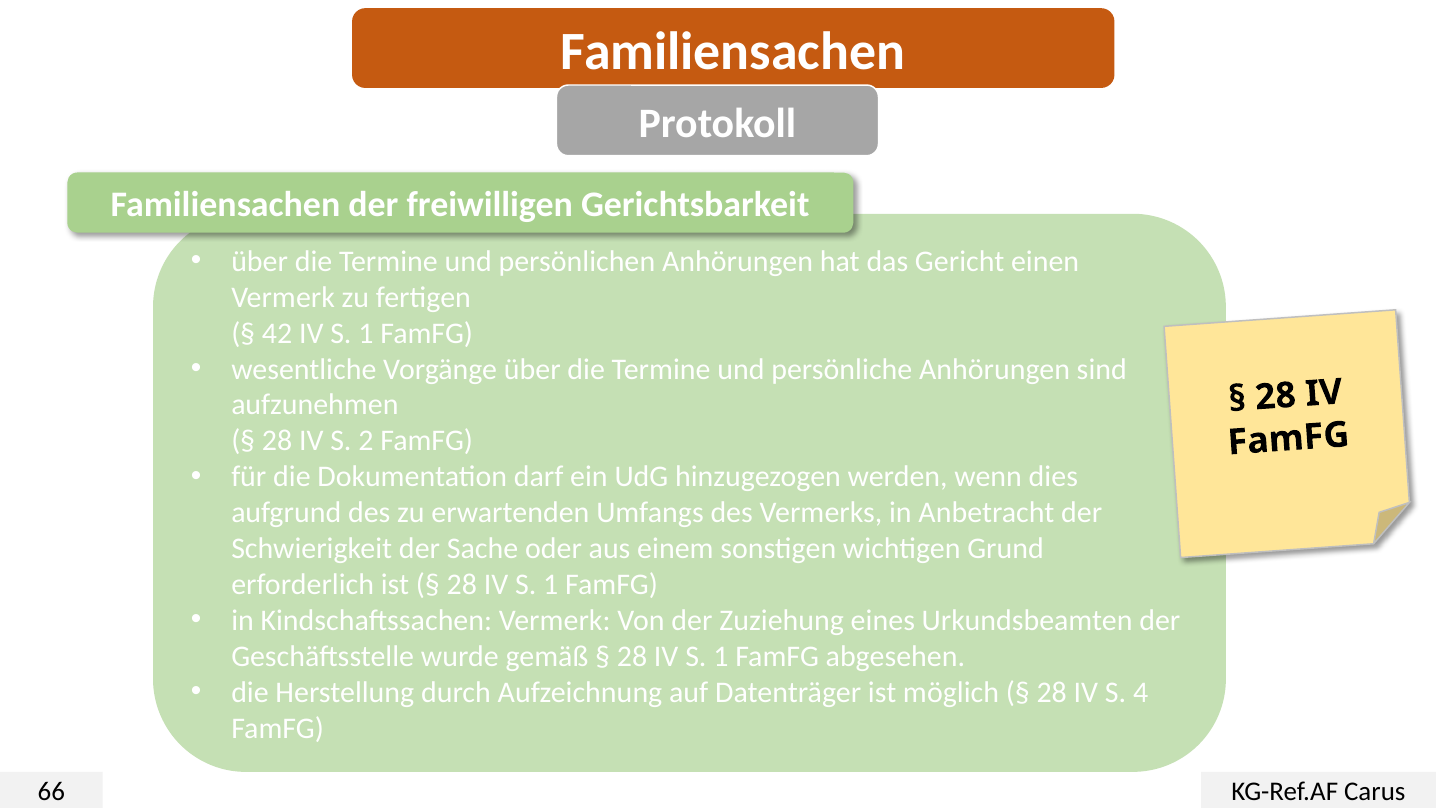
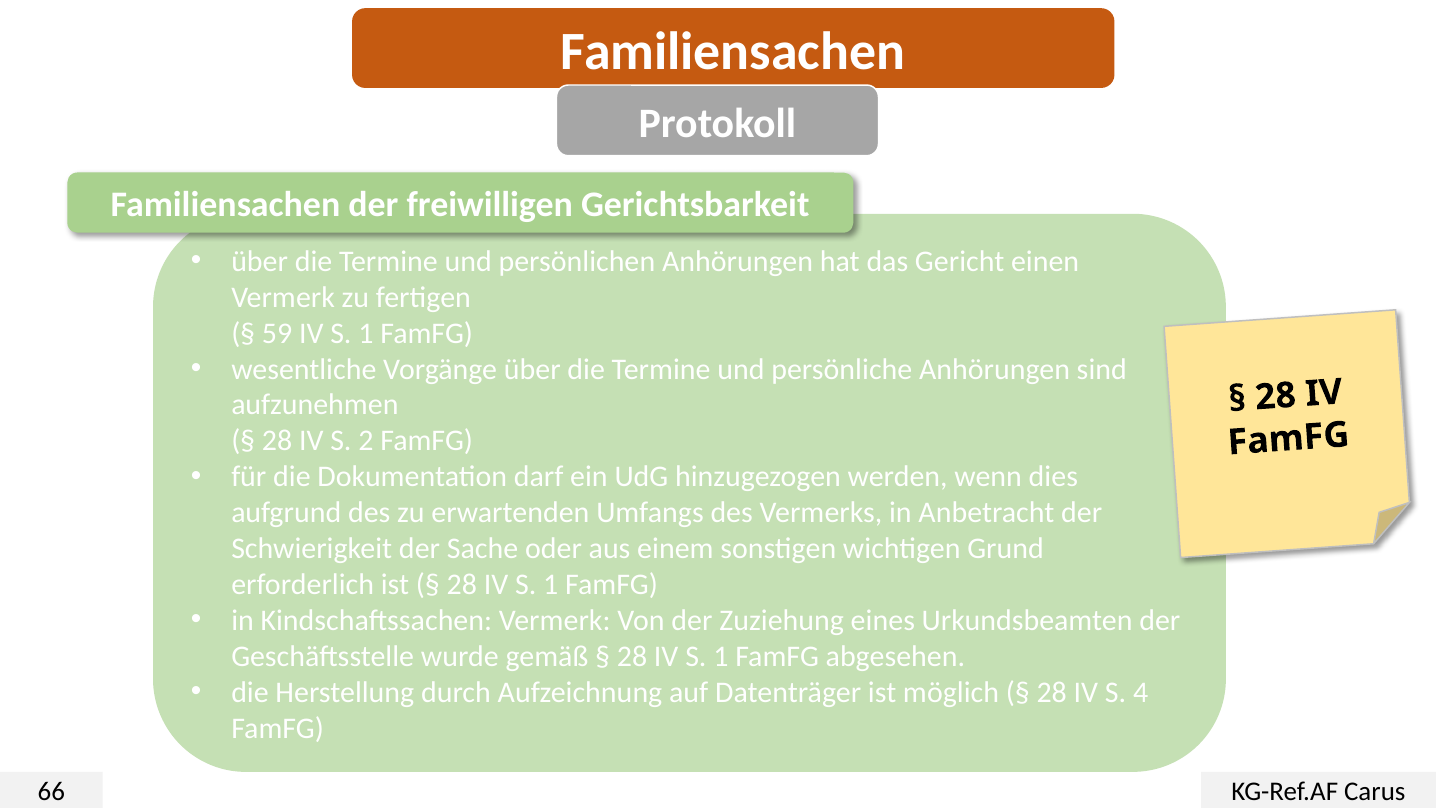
42: 42 -> 59
